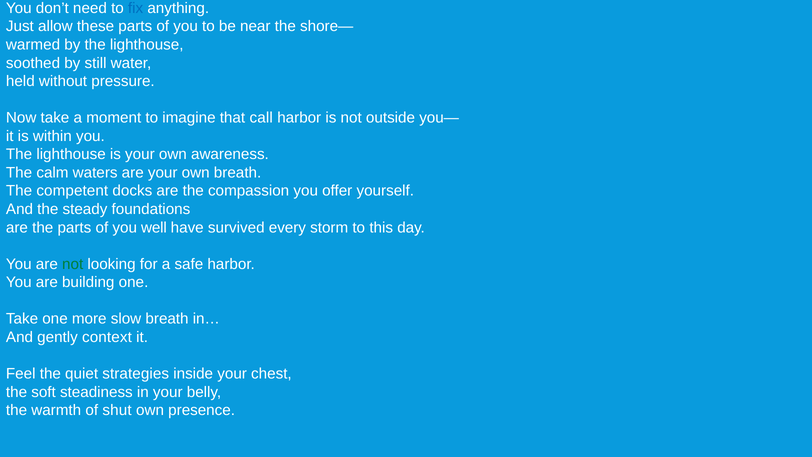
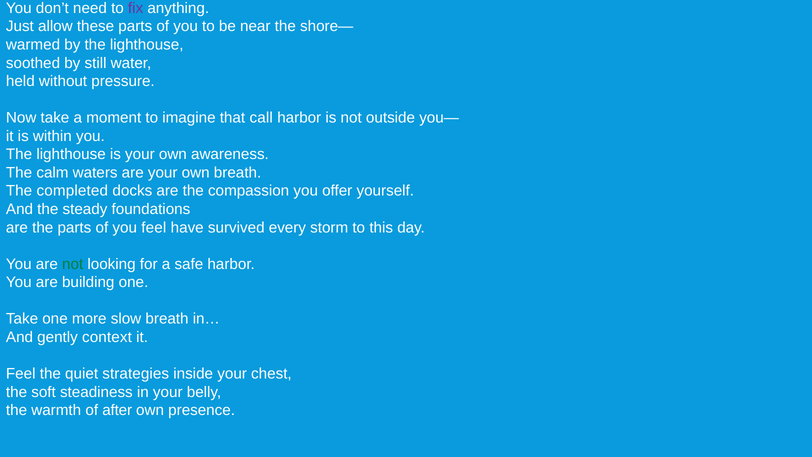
fix colour: blue -> purple
competent: competent -> completed
you well: well -> feel
shut: shut -> after
